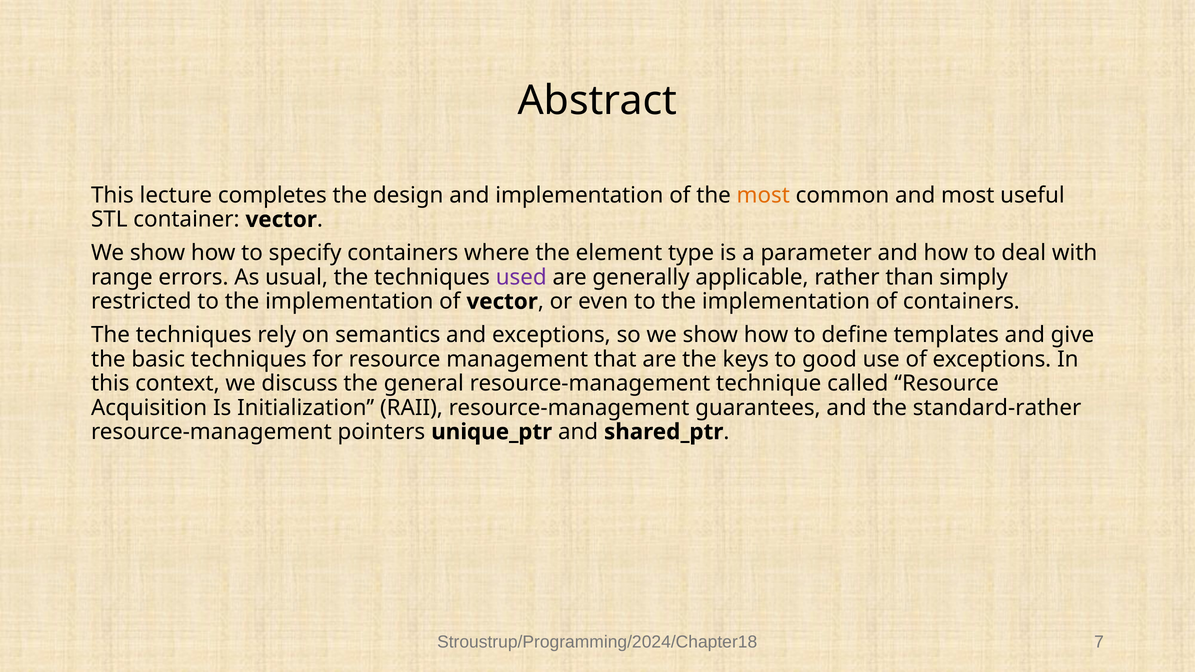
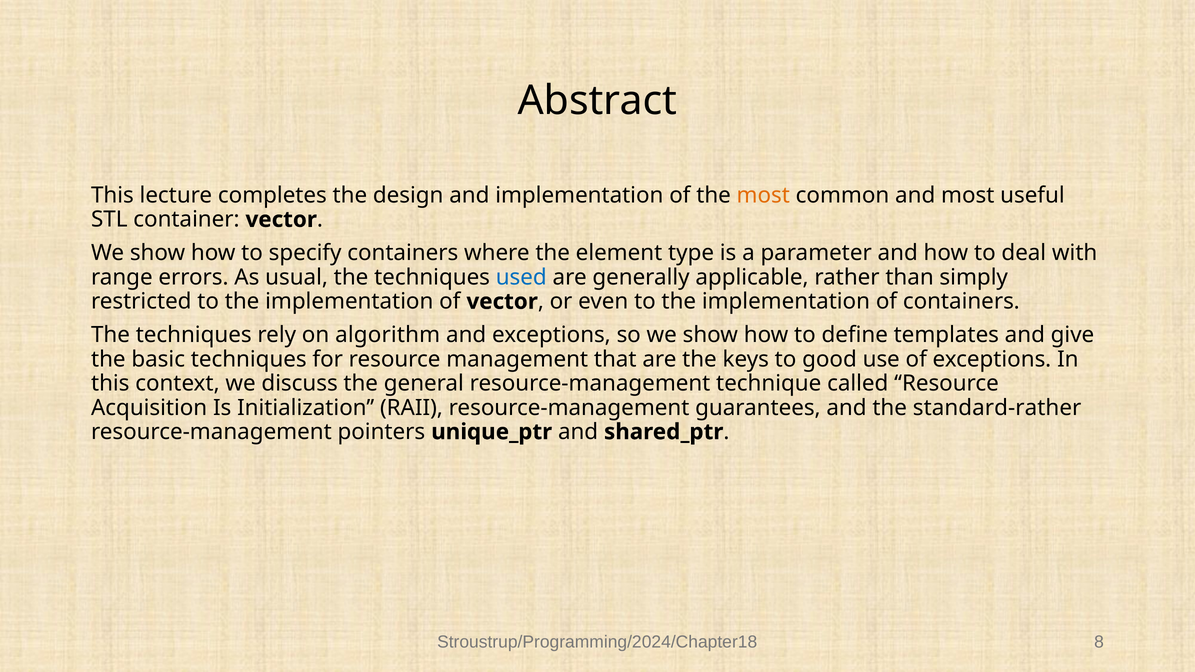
used colour: purple -> blue
semantics: semantics -> algorithm
7: 7 -> 8
